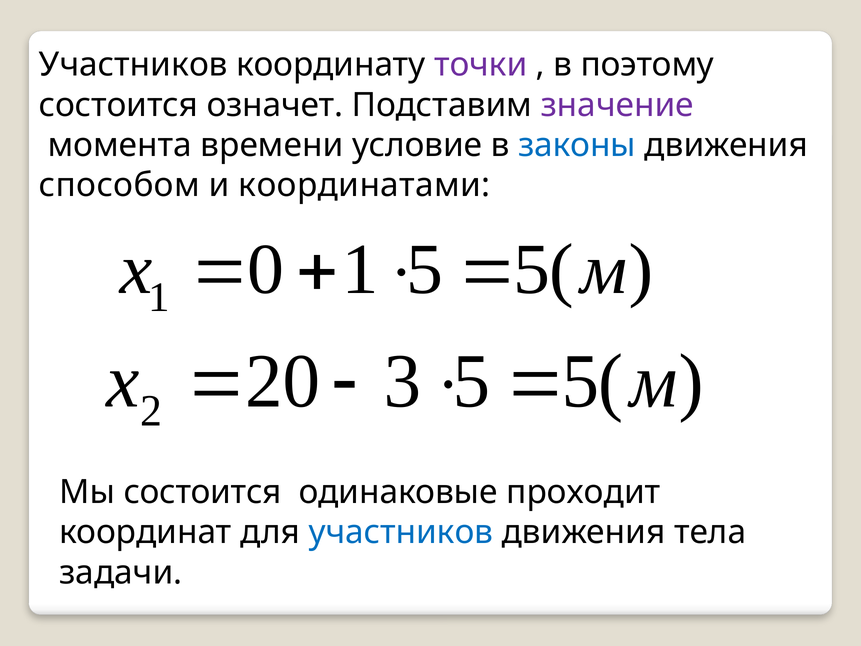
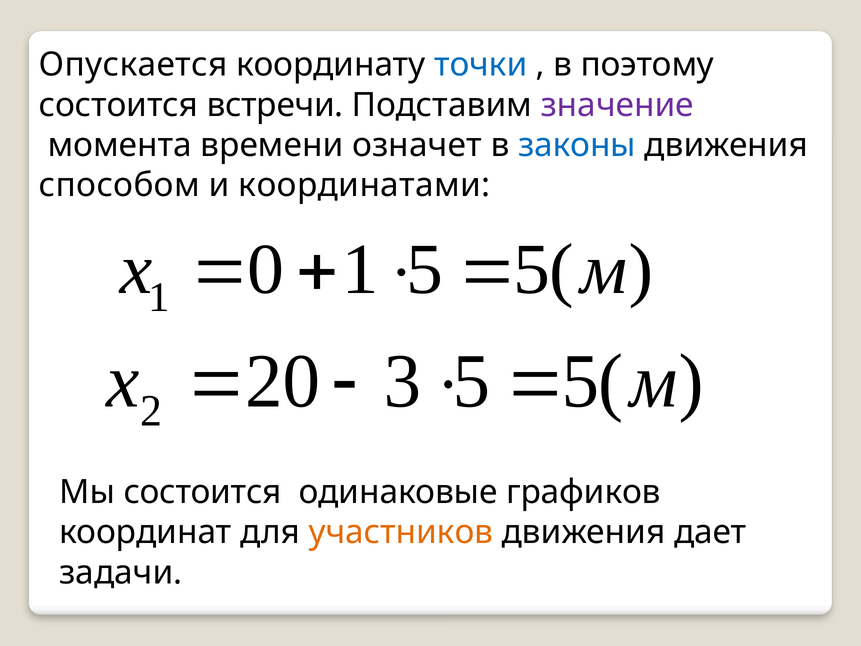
Участников at (133, 65): Участников -> Опускается
точки colour: purple -> blue
означет: означет -> встречи
условие: условие -> означет
проходит: проходит -> графиков
участников at (401, 532) colour: blue -> orange
тела: тела -> дает
